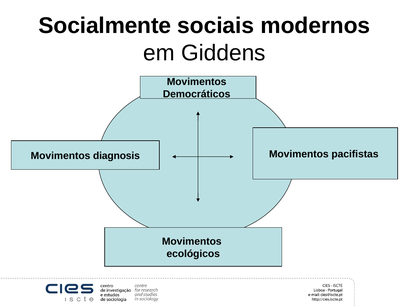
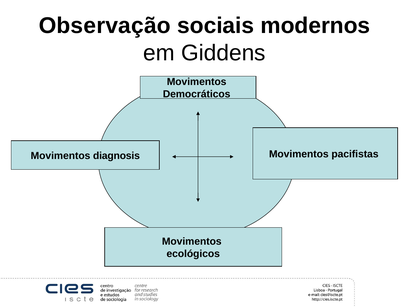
Socialmente: Socialmente -> Observação
